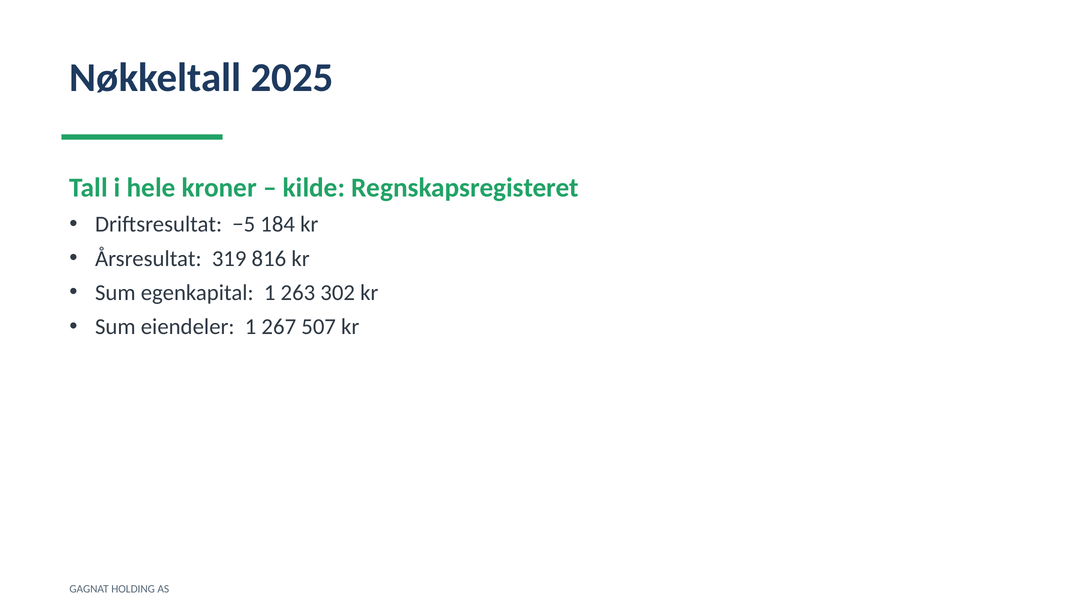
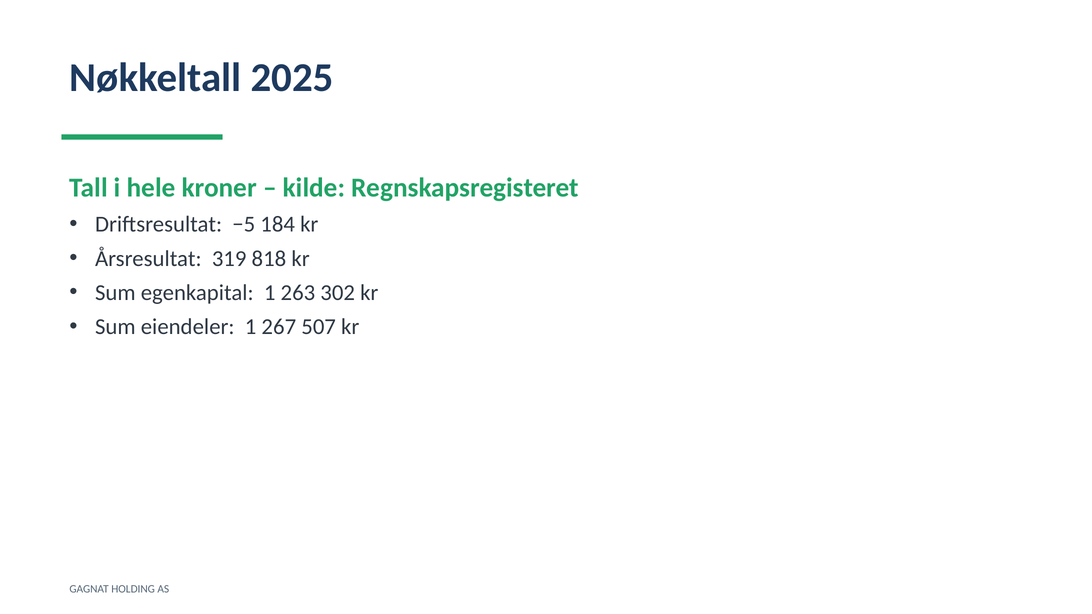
816: 816 -> 818
